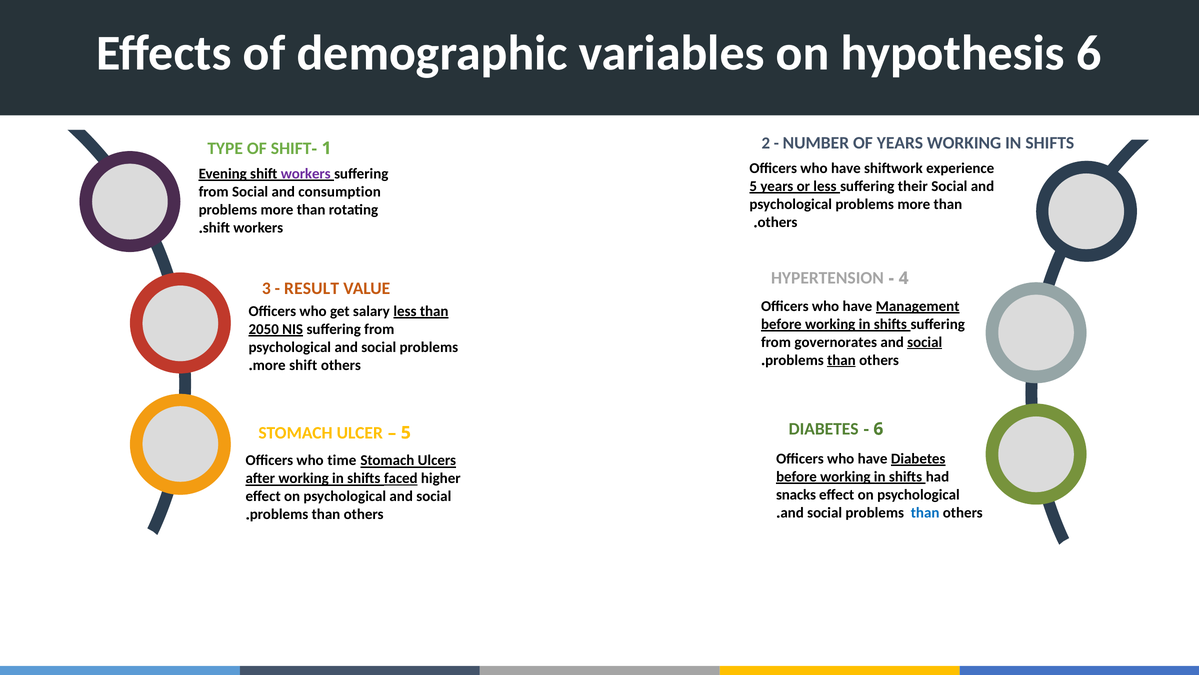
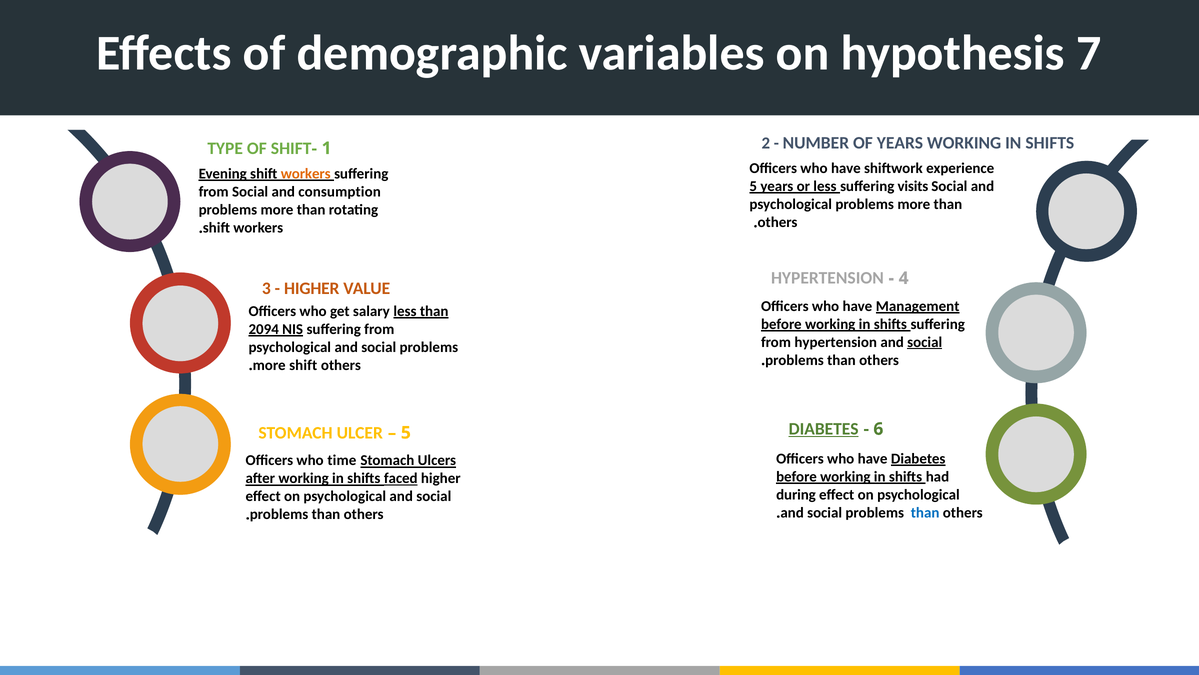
hypothesis 6: 6 -> 7
workers at (306, 174) colour: purple -> orange
their: their -> visits
RESULT at (312, 288): RESULT -> HIGHER
2050: 2050 -> 2094
from governorates: governorates -> hypertension
than at (841, 360) underline: present -> none
DIABETES at (824, 429) underline: none -> present
snacks: snacks -> during
